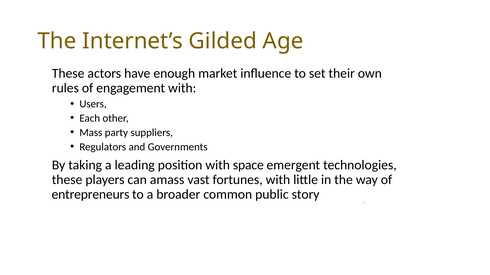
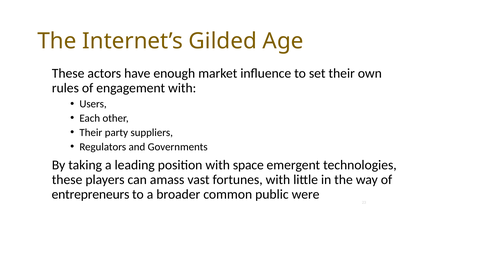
Mass at (91, 133): Mass -> Their
story: story -> were
